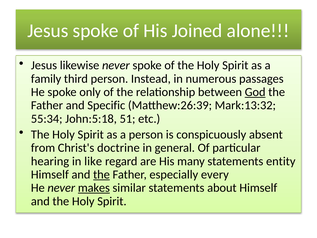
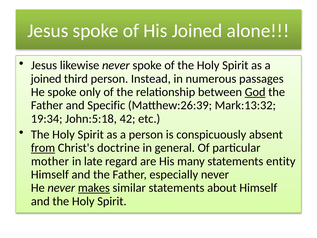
family at (46, 79): family -> joined
55:34: 55:34 -> 19:34
51: 51 -> 42
from underline: none -> present
hearing: hearing -> mother
like: like -> late
the at (101, 174) underline: present -> none
especially every: every -> never
